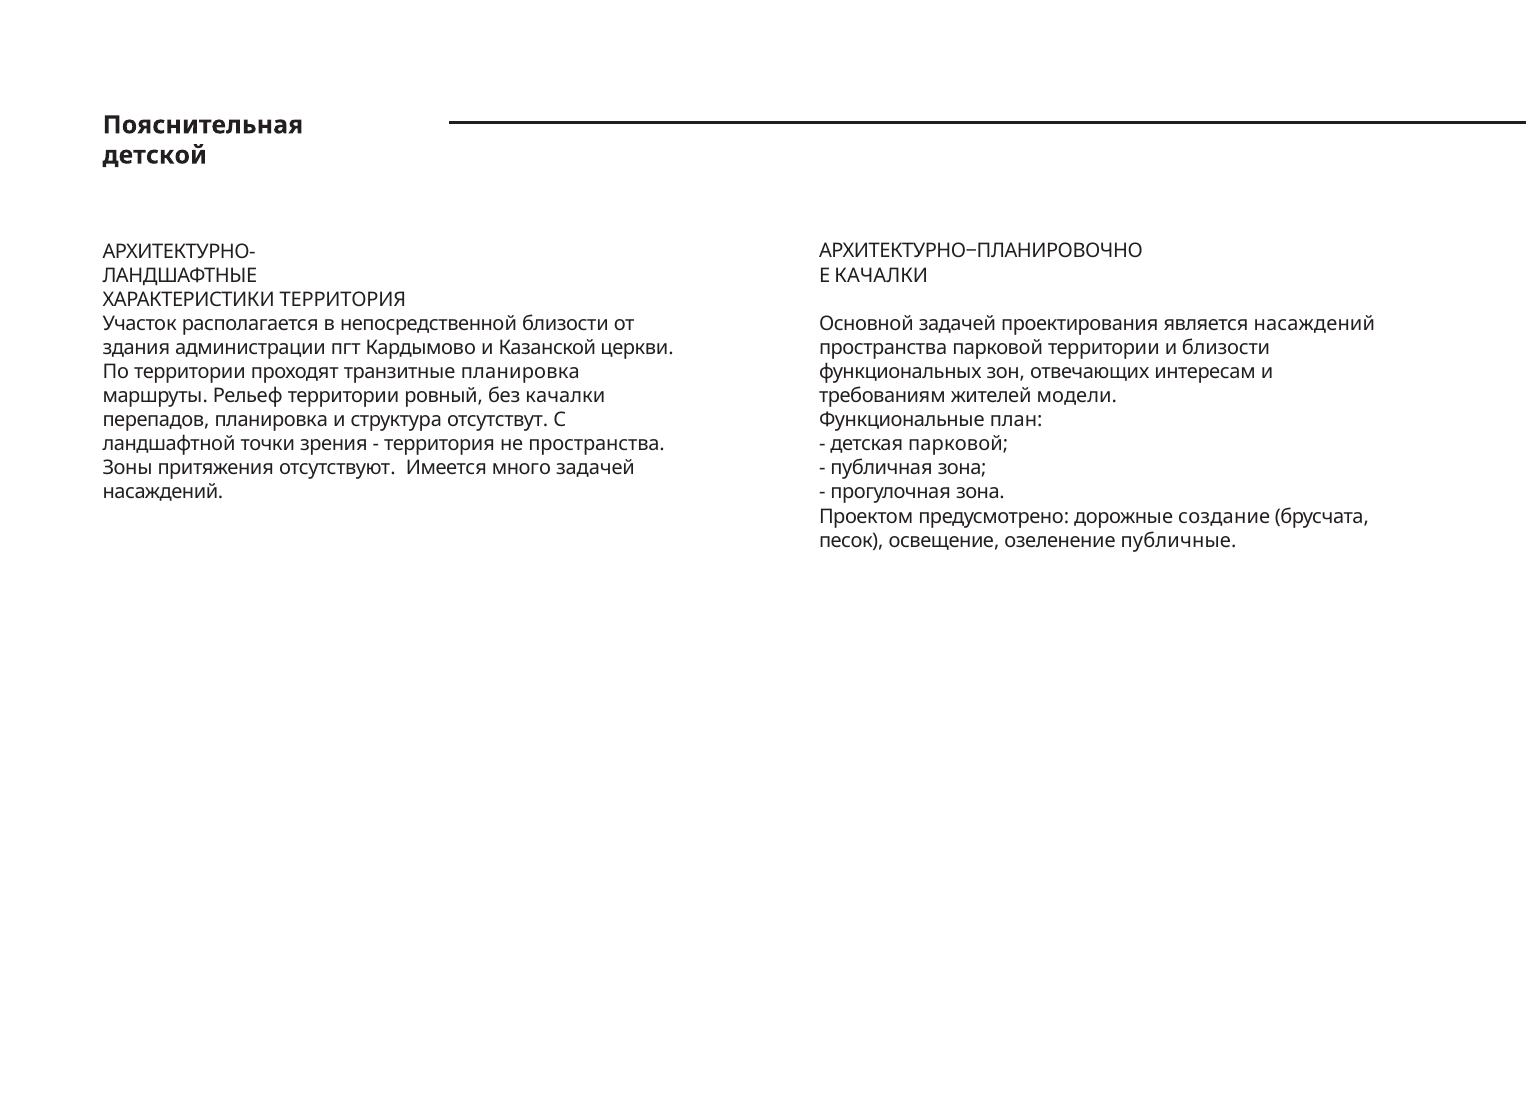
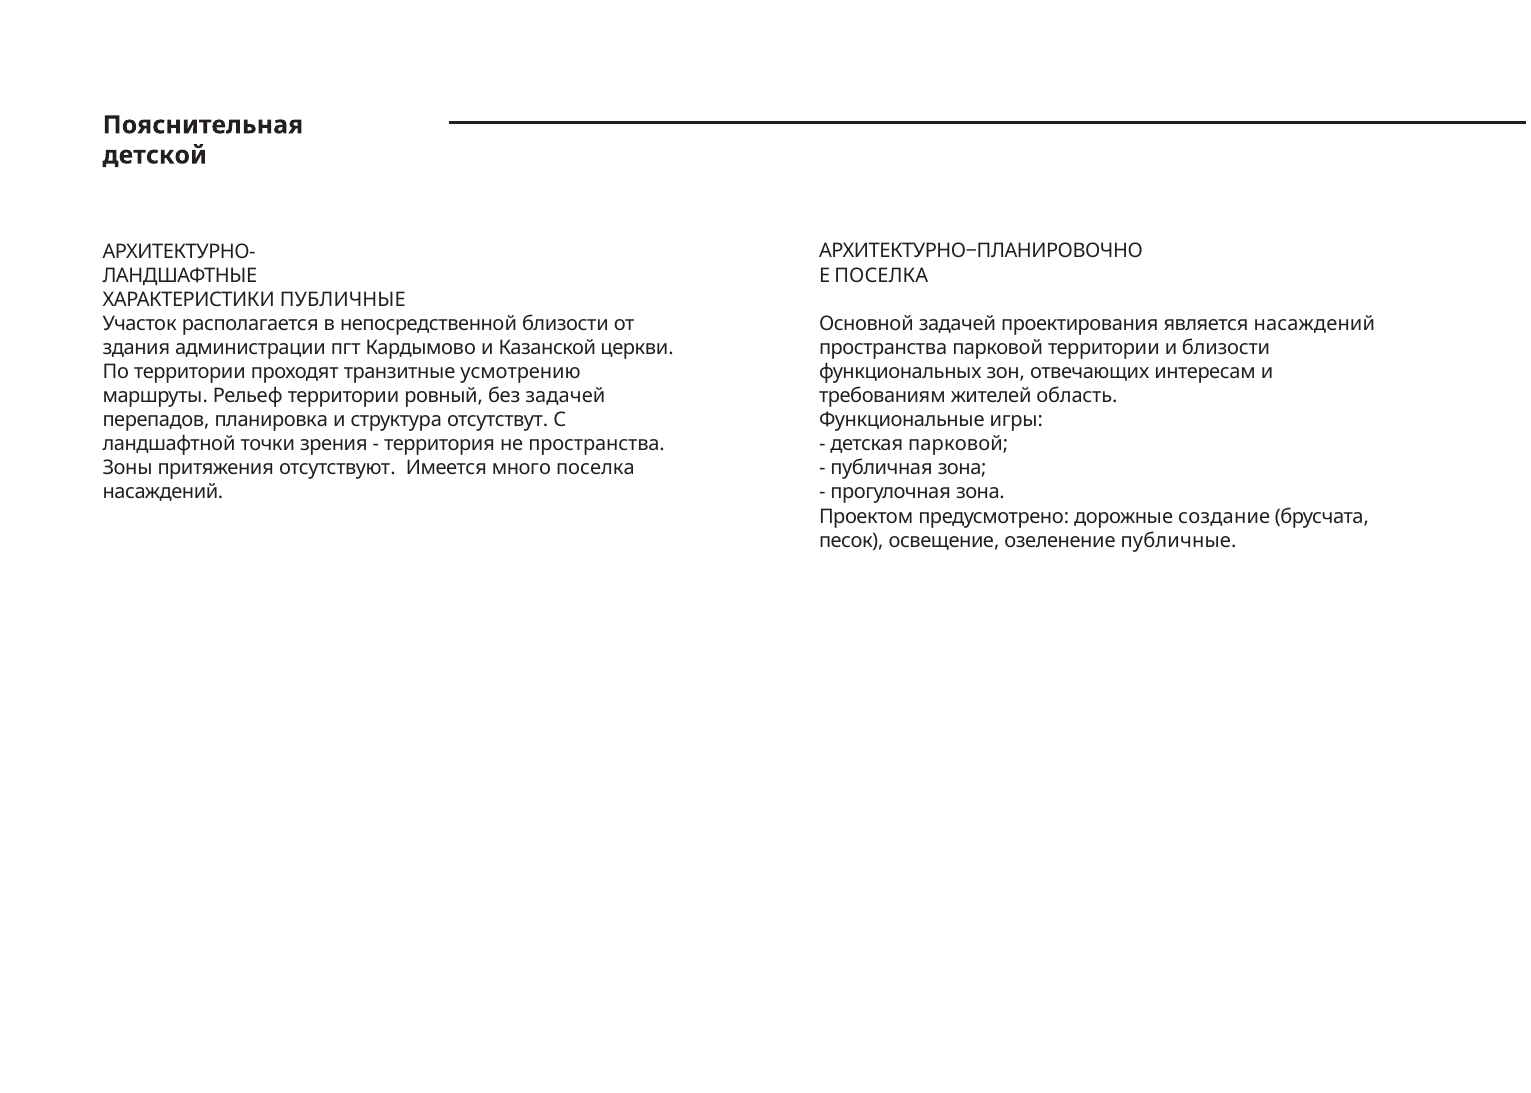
КАЧАЛКИ at (881, 276): КАЧАЛКИ -> ПОСЕЛКА
ХАРАКТЕРИСТИКИ ТЕРРИТОРИЯ: ТЕРРИТОРИЯ -> ПУБЛИЧНЫЕ
транзитные планировка: планировка -> усмотрению
без качалки: качалки -> задачей
модели: модели -> область
план: план -> игры
много задачей: задачей -> поселка
